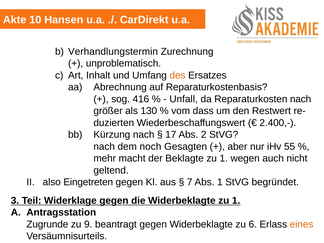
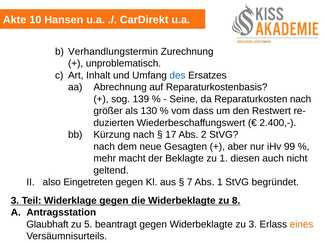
des colour: orange -> blue
416: 416 -> 139
Unfall: Unfall -> Seine
noch: noch -> neue
55: 55 -> 99
wegen: wegen -> diesen
Widerbeklagte zu 1: 1 -> 8
Zugrunde: Zugrunde -> Glaubhaft
9: 9 -> 5
zu 6: 6 -> 3
